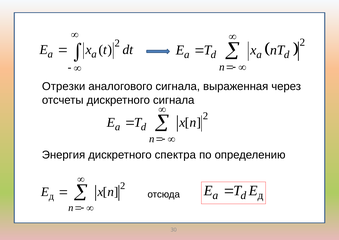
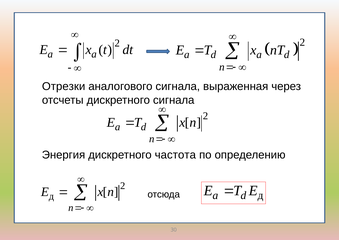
спектра: спектра -> частота
